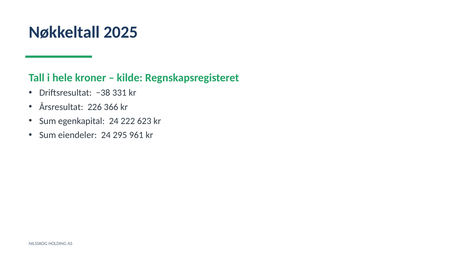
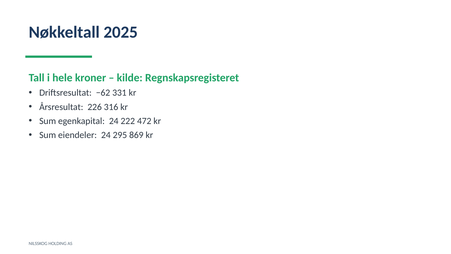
−38: −38 -> −62
366: 366 -> 316
623: 623 -> 472
961: 961 -> 869
